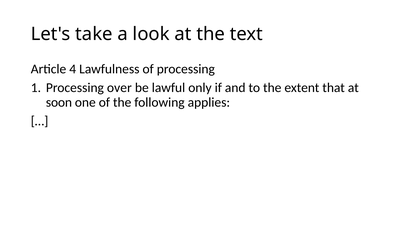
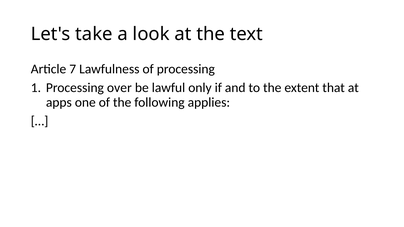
4: 4 -> 7
soon: soon -> apps
